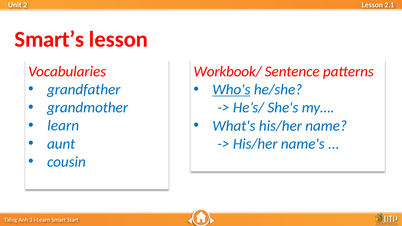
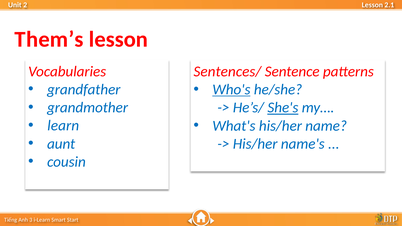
Smart’s: Smart’s -> Them’s
Workbook/: Workbook/ -> Sentences/
She's underline: none -> present
